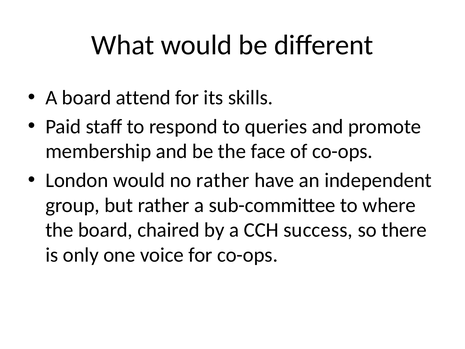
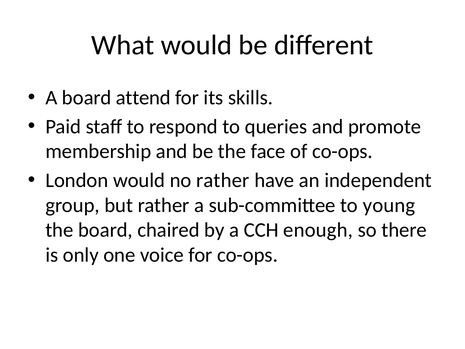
where: where -> young
success: success -> enough
